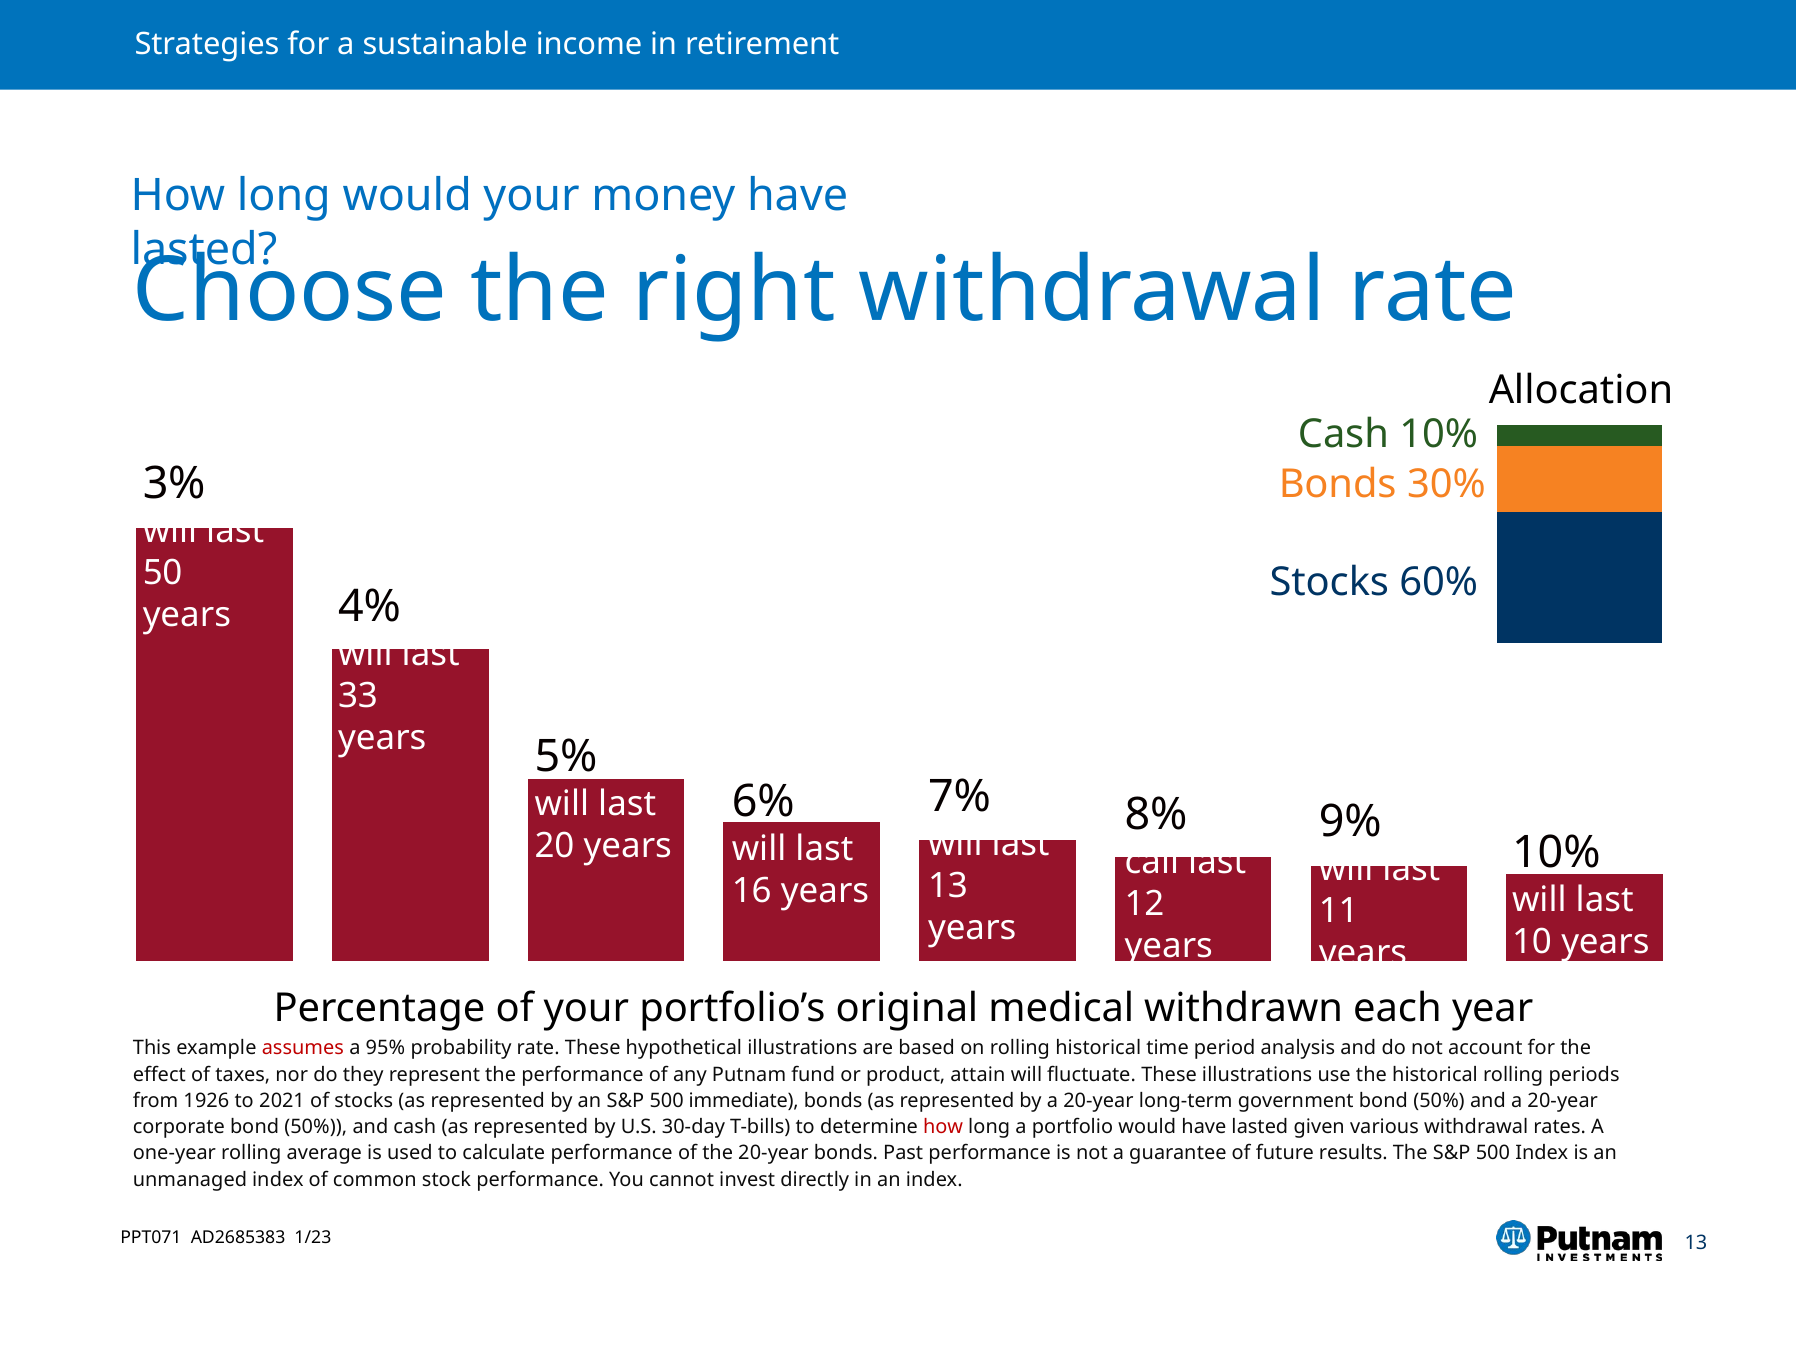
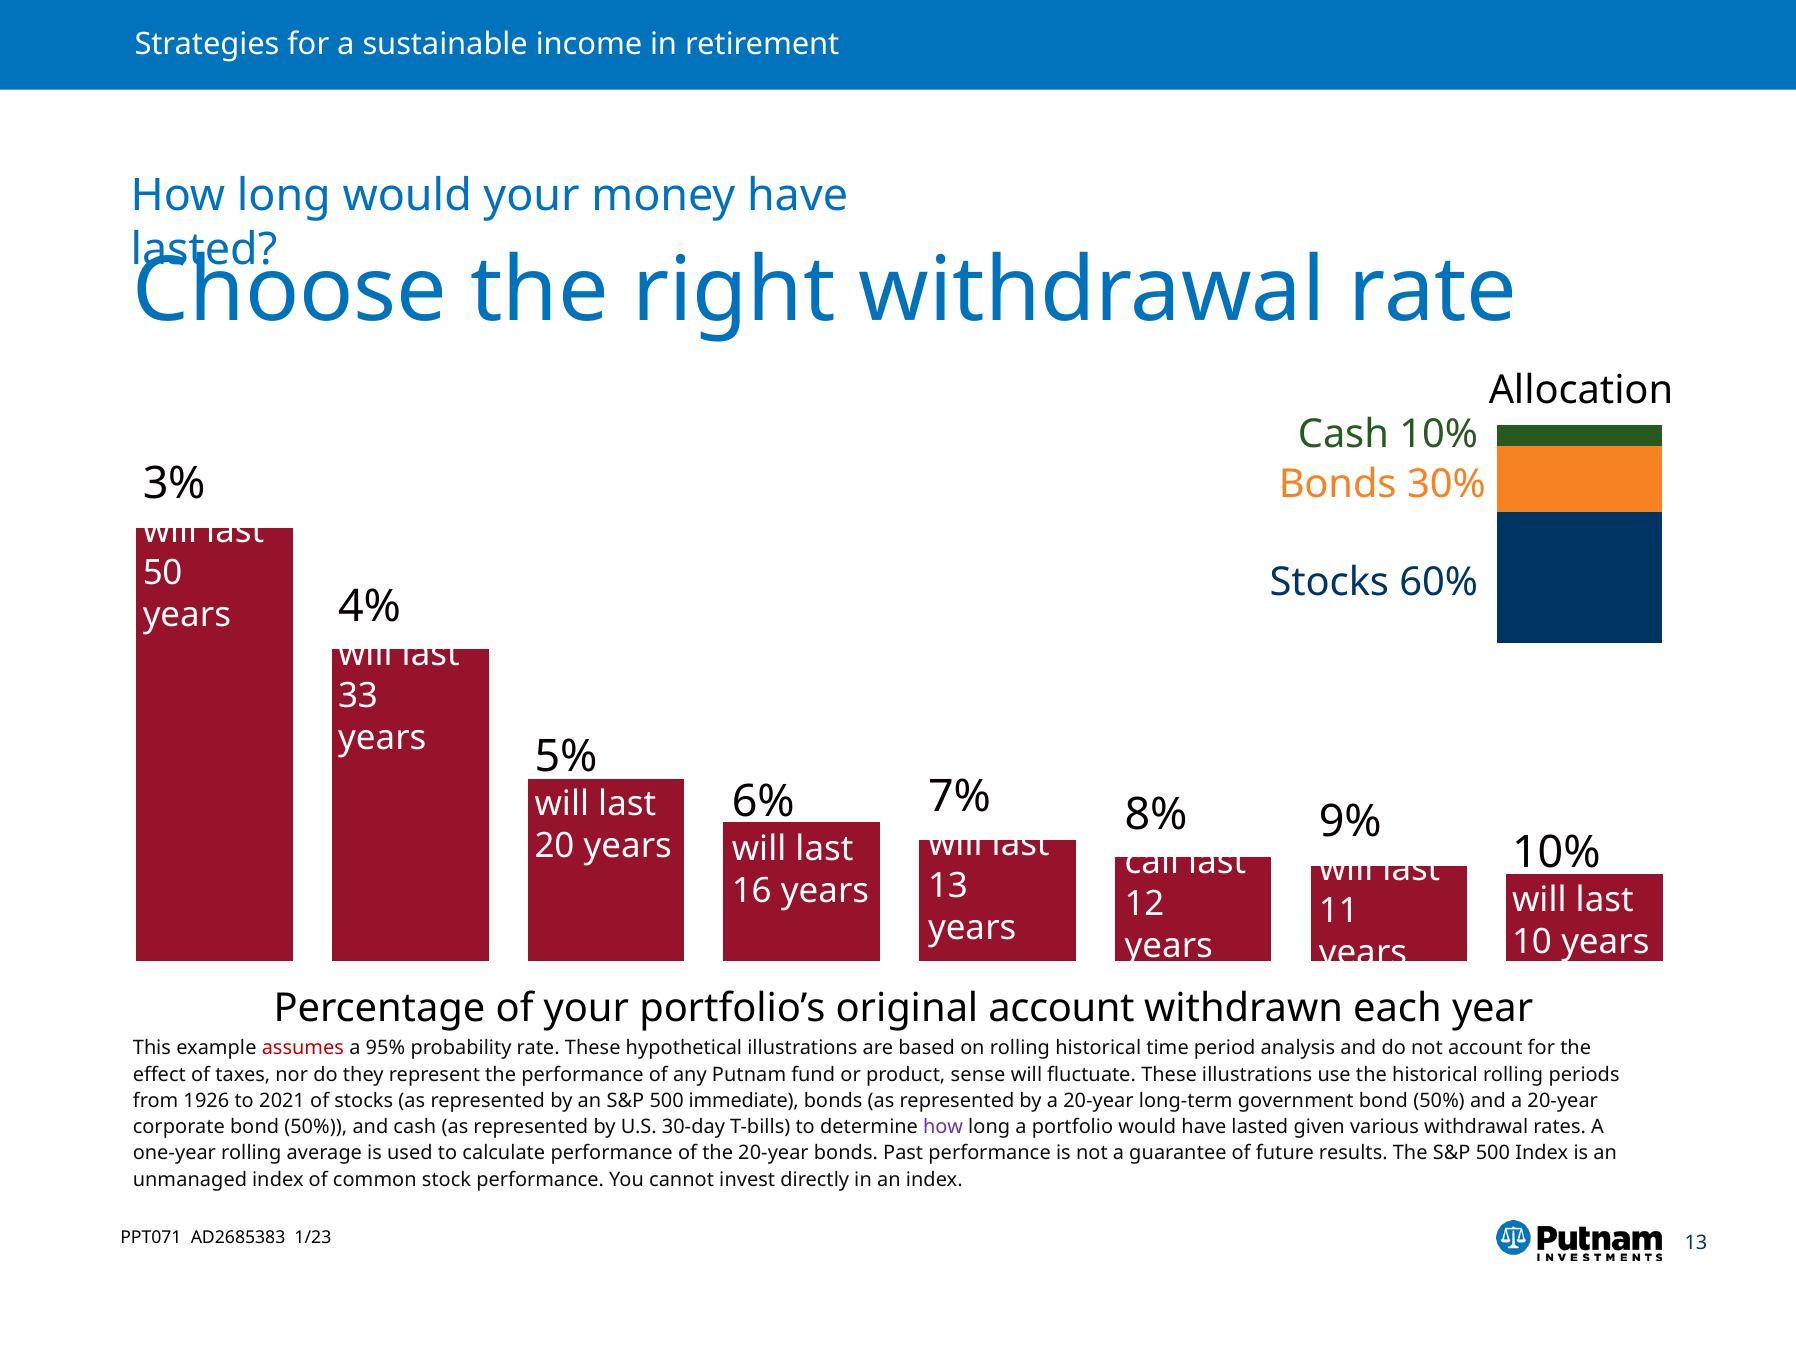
original medical: medical -> account
attain: attain -> sense
how at (943, 1127) colour: red -> purple
